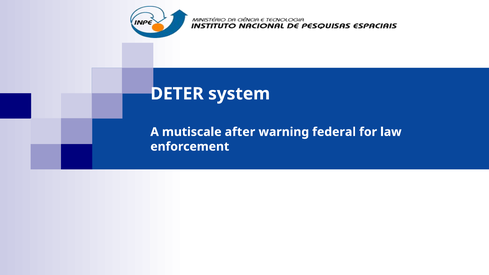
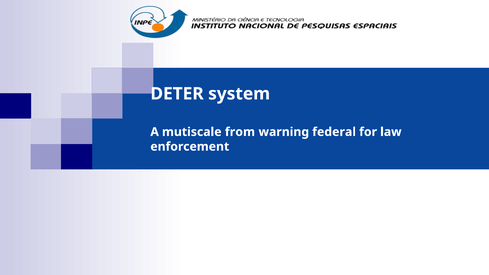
after: after -> from
